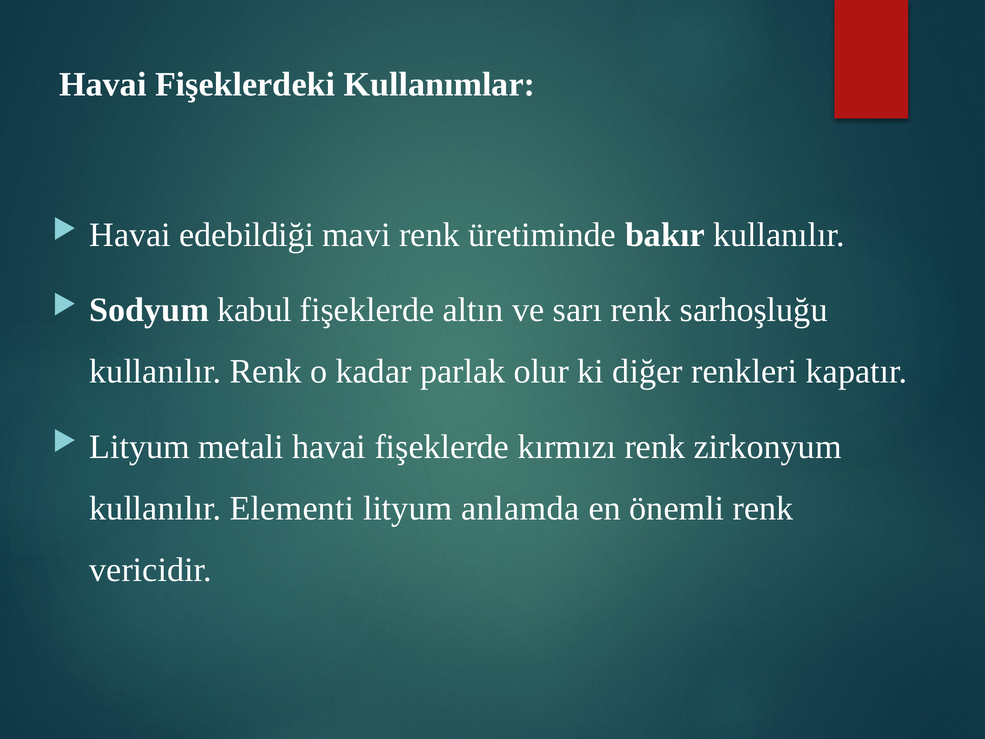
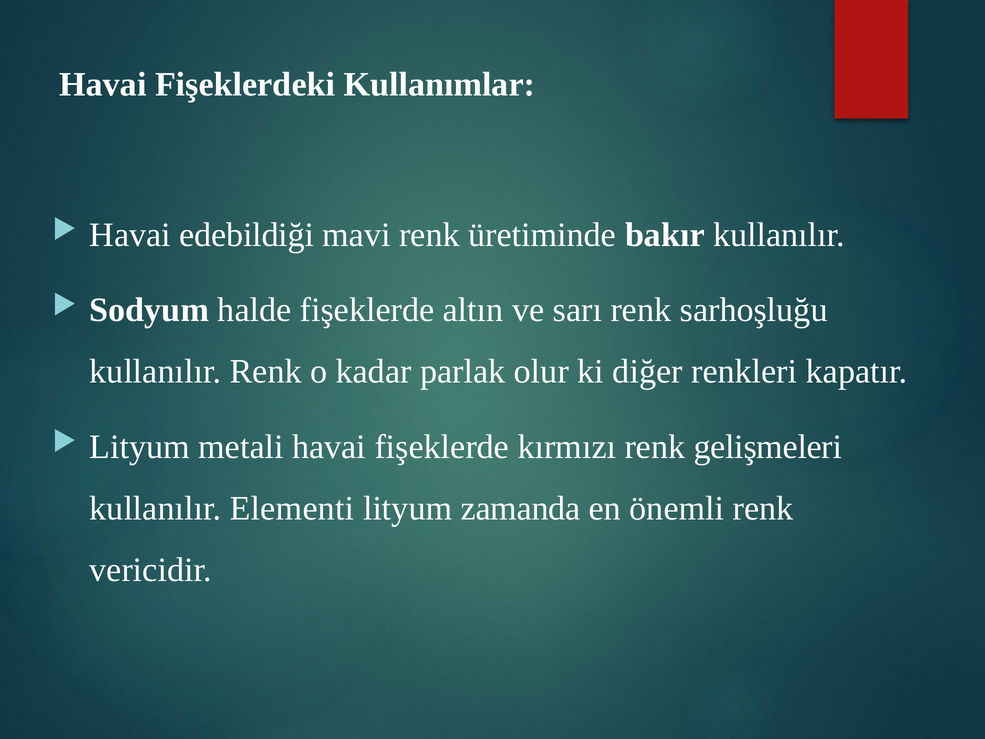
kabul: kabul -> halde
zirkonyum: zirkonyum -> gelişmeleri
anlamda: anlamda -> zamanda
